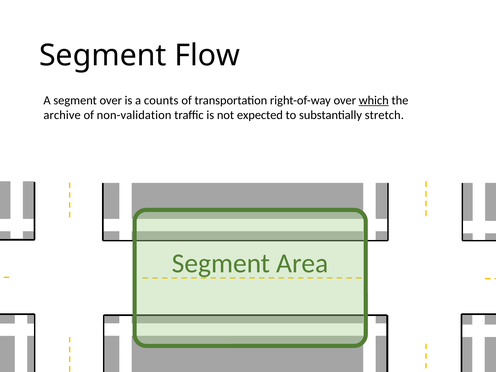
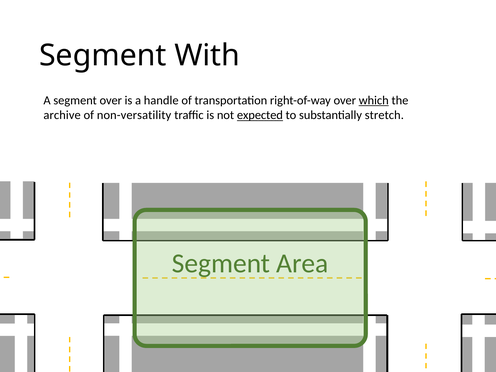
Flow: Flow -> With
counts: counts -> handle
non-validation: non-validation -> non-versatility
expected underline: none -> present
